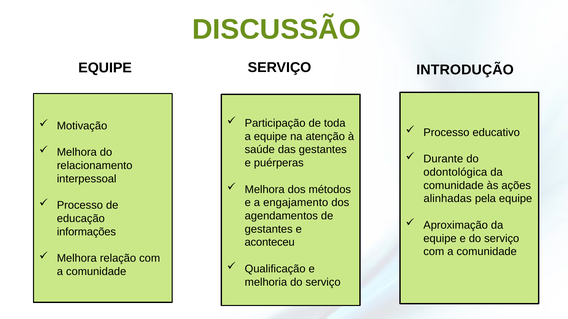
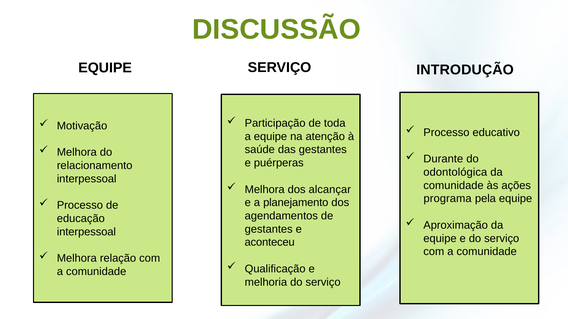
métodos: métodos -> alcançar
alinhadas: alinhadas -> programa
engajamento: engajamento -> planejamento
informações at (86, 232): informações -> interpessoal
